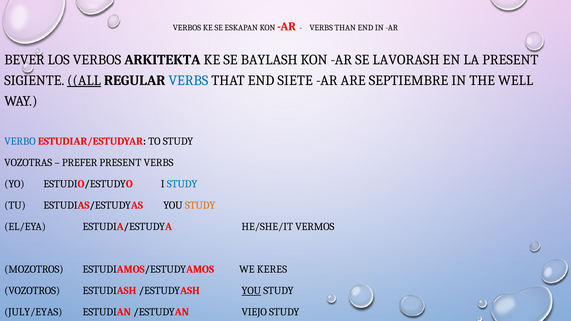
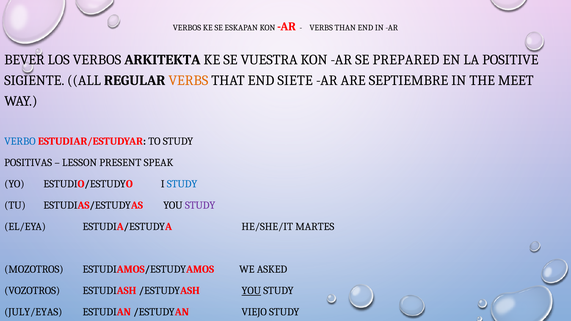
BAYLASH: BAYLASH -> VUESTRA
LAVORASH: LAVORASH -> PREPARED
LA PRESENT: PRESENT -> POSITIVE
ALL underline: present -> none
VERBS at (188, 80) colour: blue -> orange
WELL: WELL -> MEET
VOZOTRAS: VOZOTRAS -> POSITIVAS
PREFER: PREFER -> LESSON
PRESENT VERBS: VERBS -> SPEAK
STUDY at (200, 205) colour: orange -> purple
VERMOS: VERMOS -> MARTES
KERES: KERES -> ASKED
